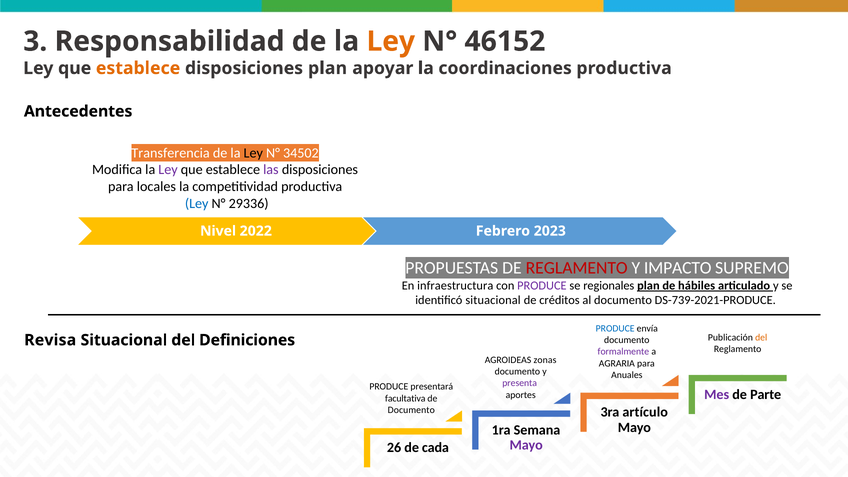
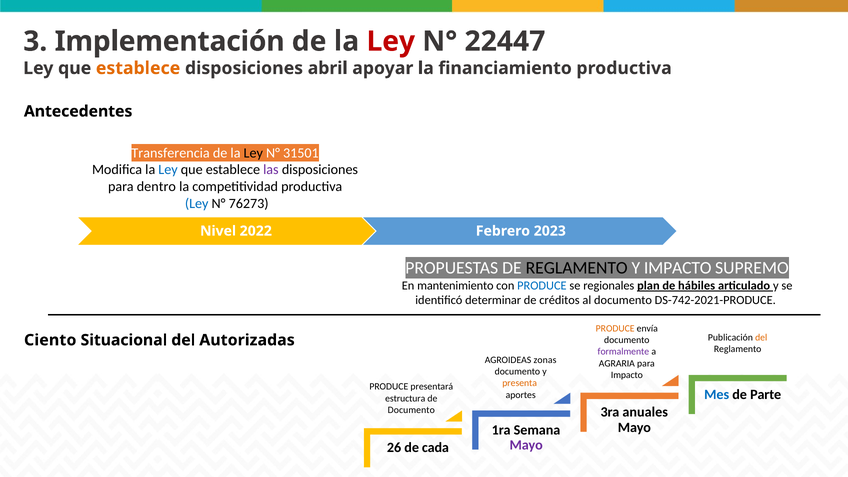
Responsabilidad: Responsabilidad -> Implementación
Ley at (391, 41) colour: orange -> red
46152: 46152 -> 22447
disposiciones plan: plan -> abril
coordinaciones: coordinaciones -> financiamiento
34502: 34502 -> 31501
Ley at (168, 170) colour: purple -> blue
locales: locales -> dentro
29336: 29336 -> 76273
REGLAMENTO at (577, 268) colour: red -> black
infraestructura: infraestructura -> mantenimiento
PRODUCE at (542, 286) colour: purple -> blue
identificó situacional: situacional -> determinar
DS-739-2021-PRODUCE: DS-739-2021-PRODUCE -> DS-742-2021-PRODUCE
PRODUCE at (615, 328) colour: blue -> orange
Revisa: Revisa -> Ciento
Definiciones: Definiciones -> Autorizadas
Anuales at (627, 375): Anuales -> Impacto
presenta colour: purple -> orange
Mes colour: purple -> blue
facultativa: facultativa -> estructura
artículo: artículo -> anuales
